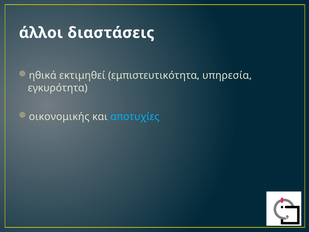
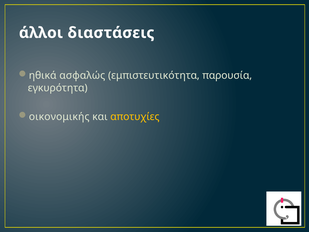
εκτιμηθεί: εκτιμηθεί -> ασφαλώς
υπηρεσία: υπηρεσία -> παρουσία
αποτυχίες colour: light blue -> yellow
